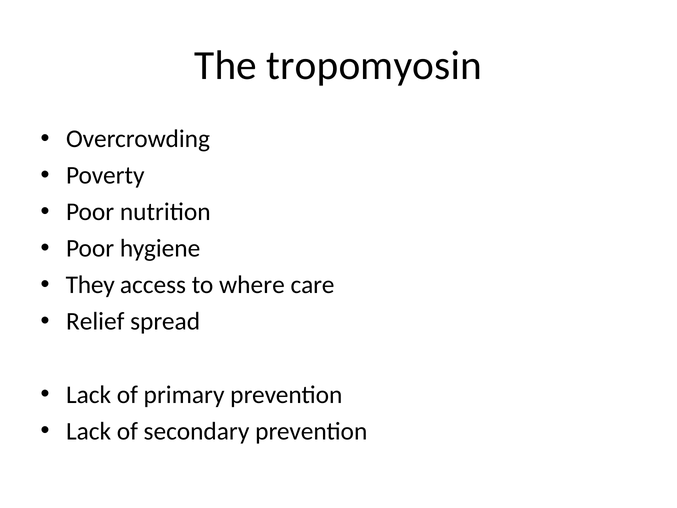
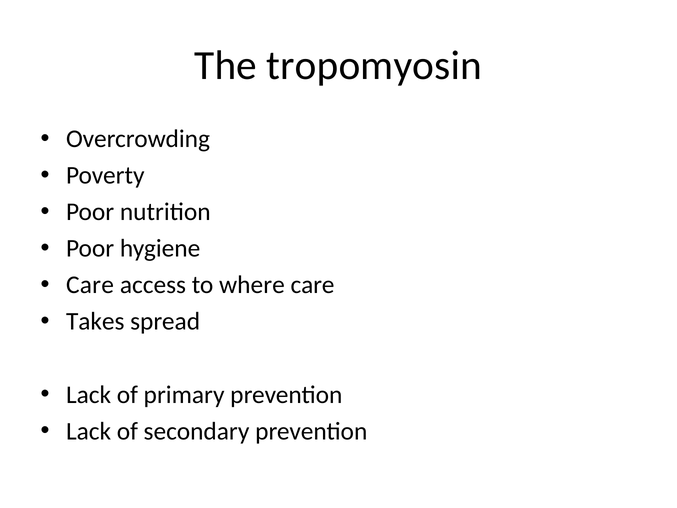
They at (90, 285): They -> Care
Relief: Relief -> Takes
